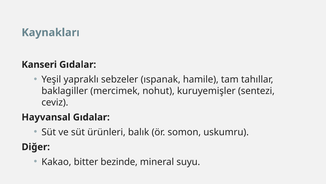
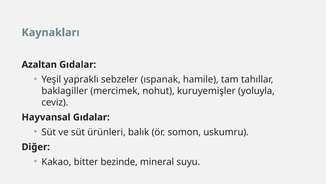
Kanseri: Kanseri -> Azaltan
sentezi: sentezi -> yoluyla
